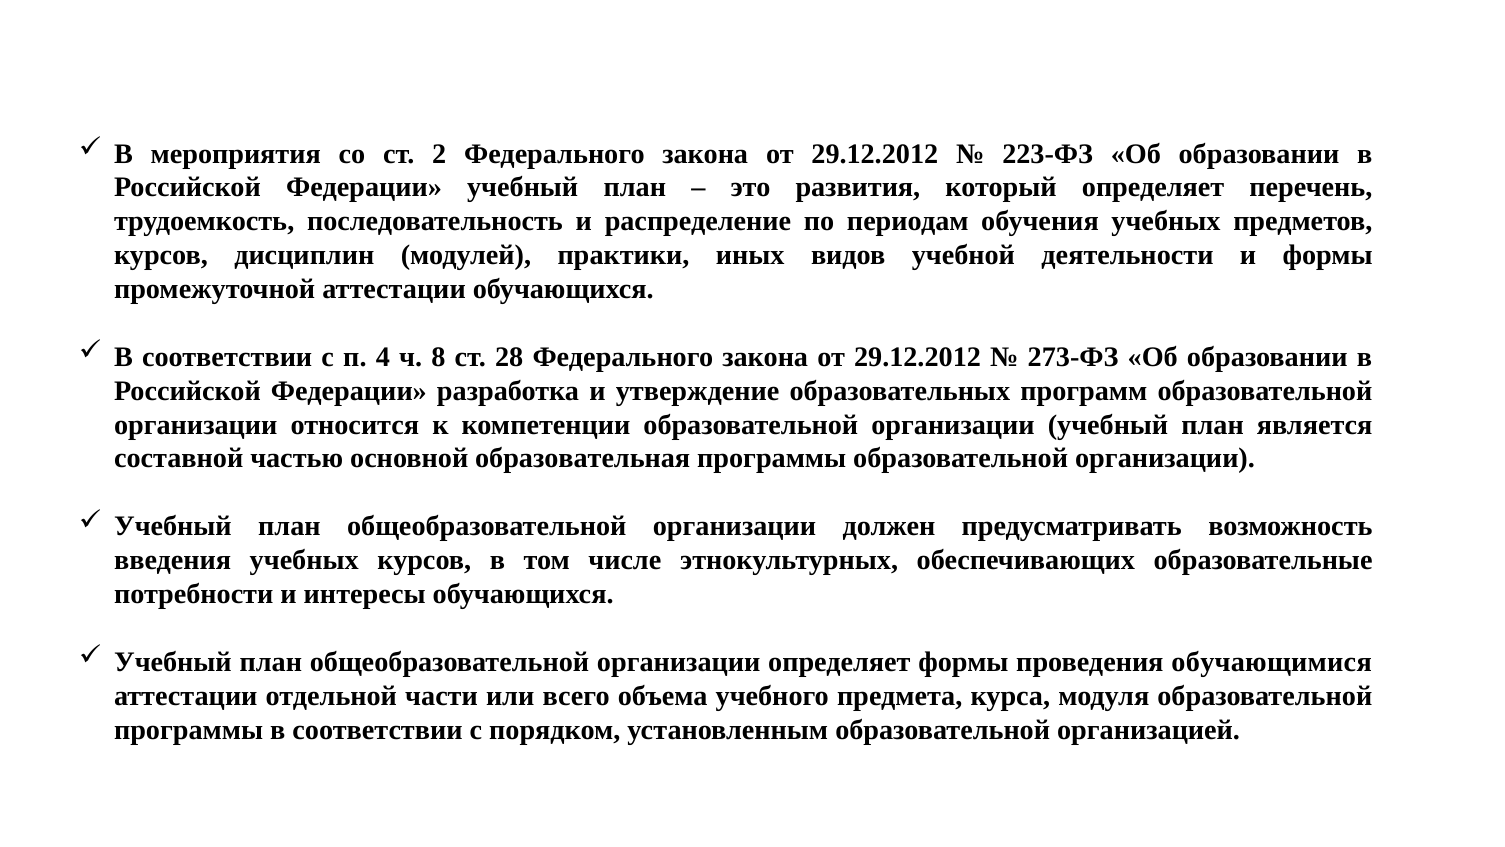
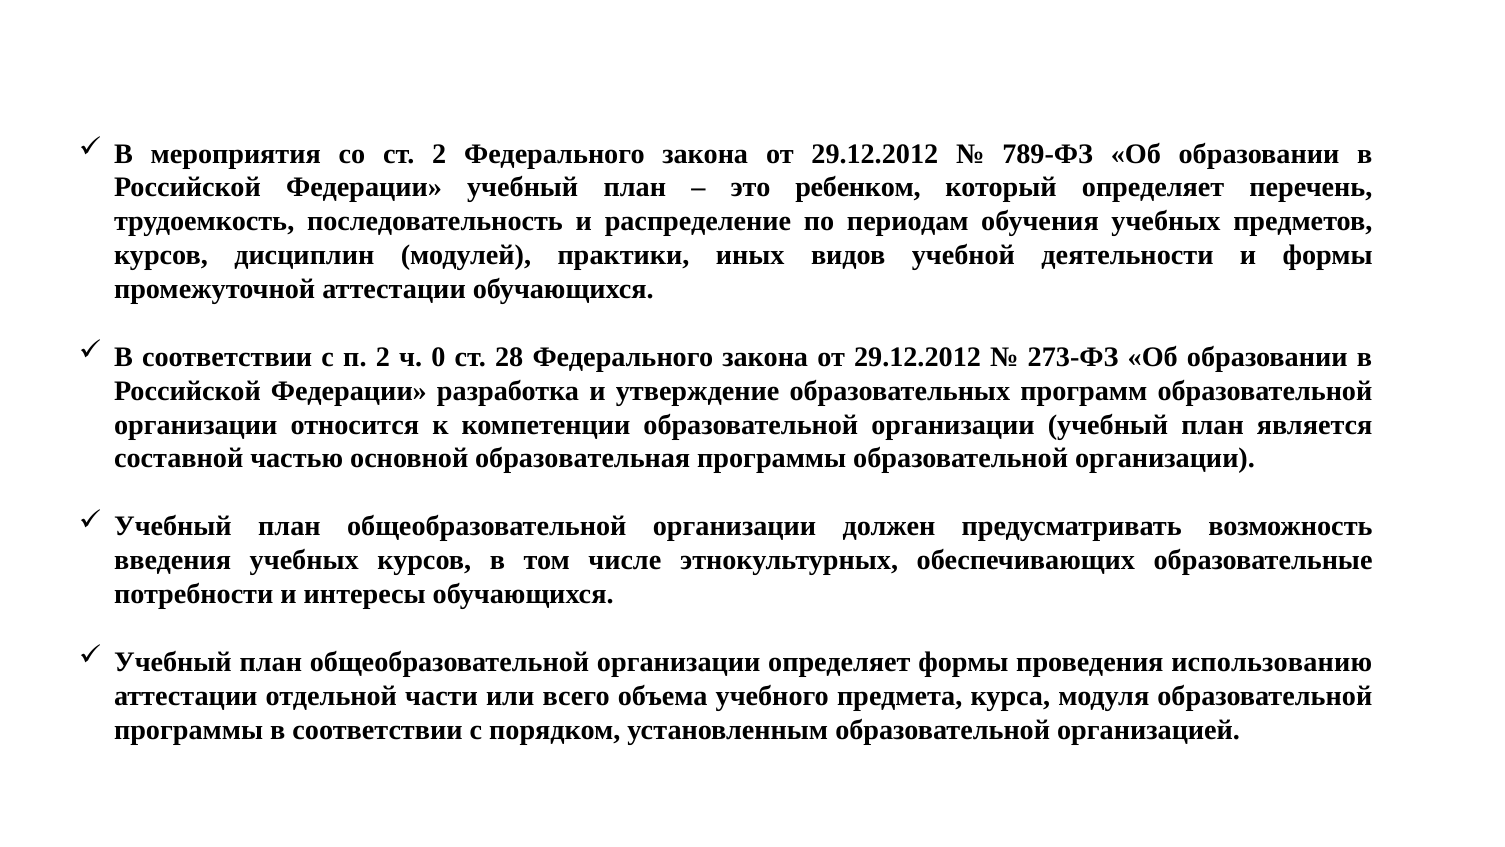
223-ФЗ: 223-ФЗ -> 789-ФЗ
развития: развития -> ребенком
п 4: 4 -> 2
8: 8 -> 0
обучающимися: обучающимися -> использованию
